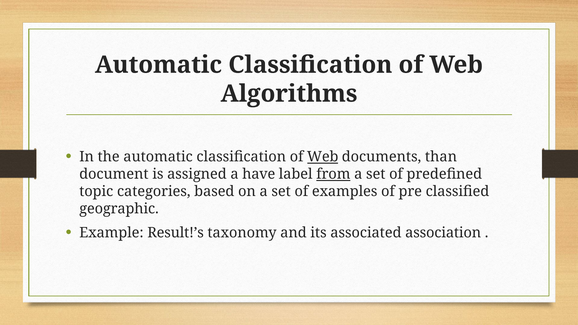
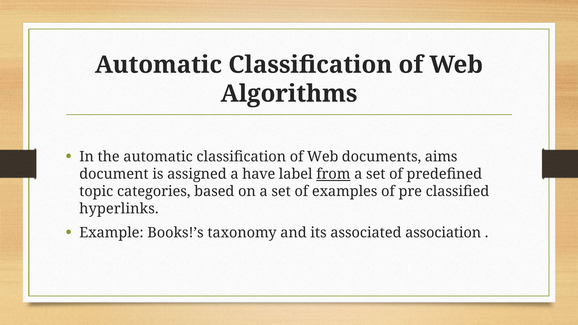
Web at (323, 157) underline: present -> none
than: than -> aims
geographic: geographic -> hyperlinks
Result!’s: Result!’s -> Books!’s
